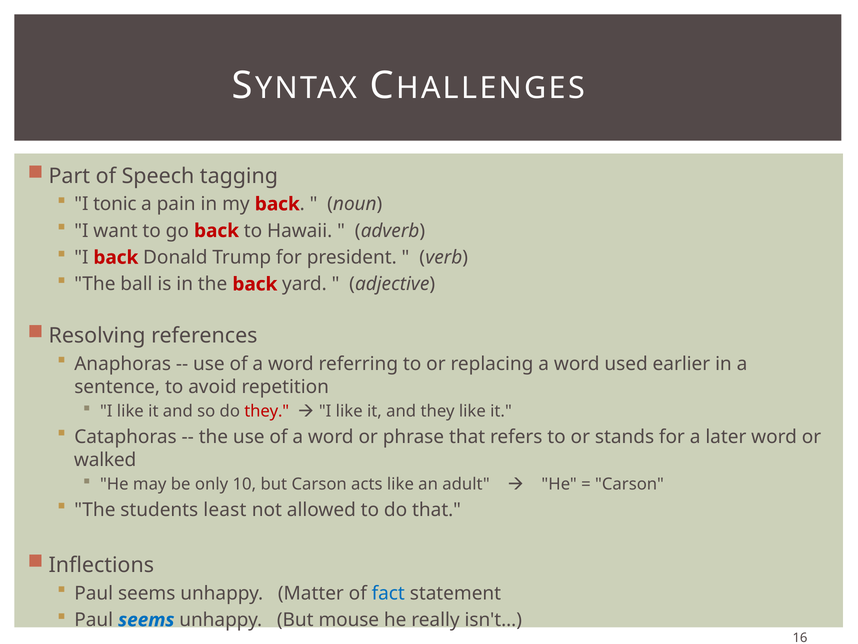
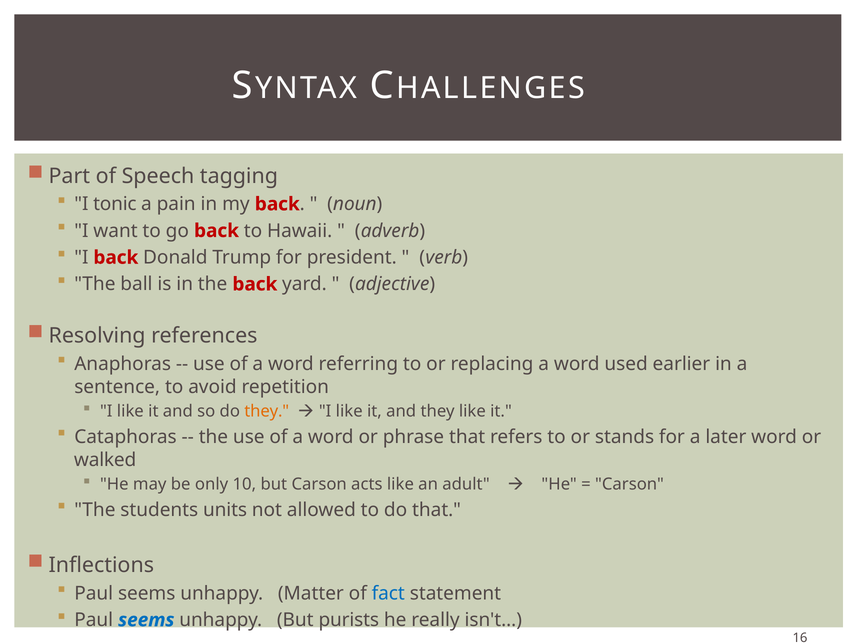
they at (267, 411) colour: red -> orange
least: least -> units
mouse: mouse -> purists
